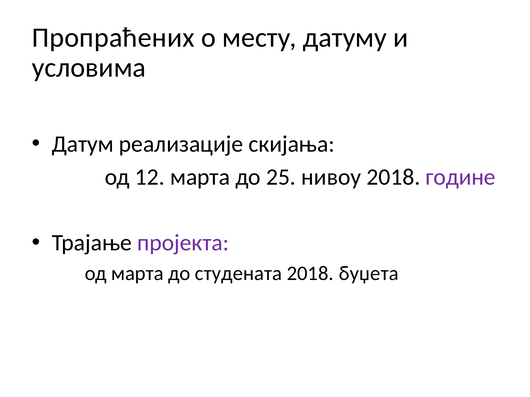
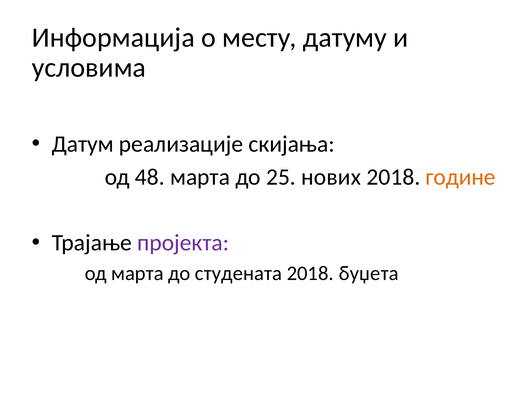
Пропраћених: Пропраћених -> Информација
12: 12 -> 48
нивоу: нивоу -> нових
године colour: purple -> orange
